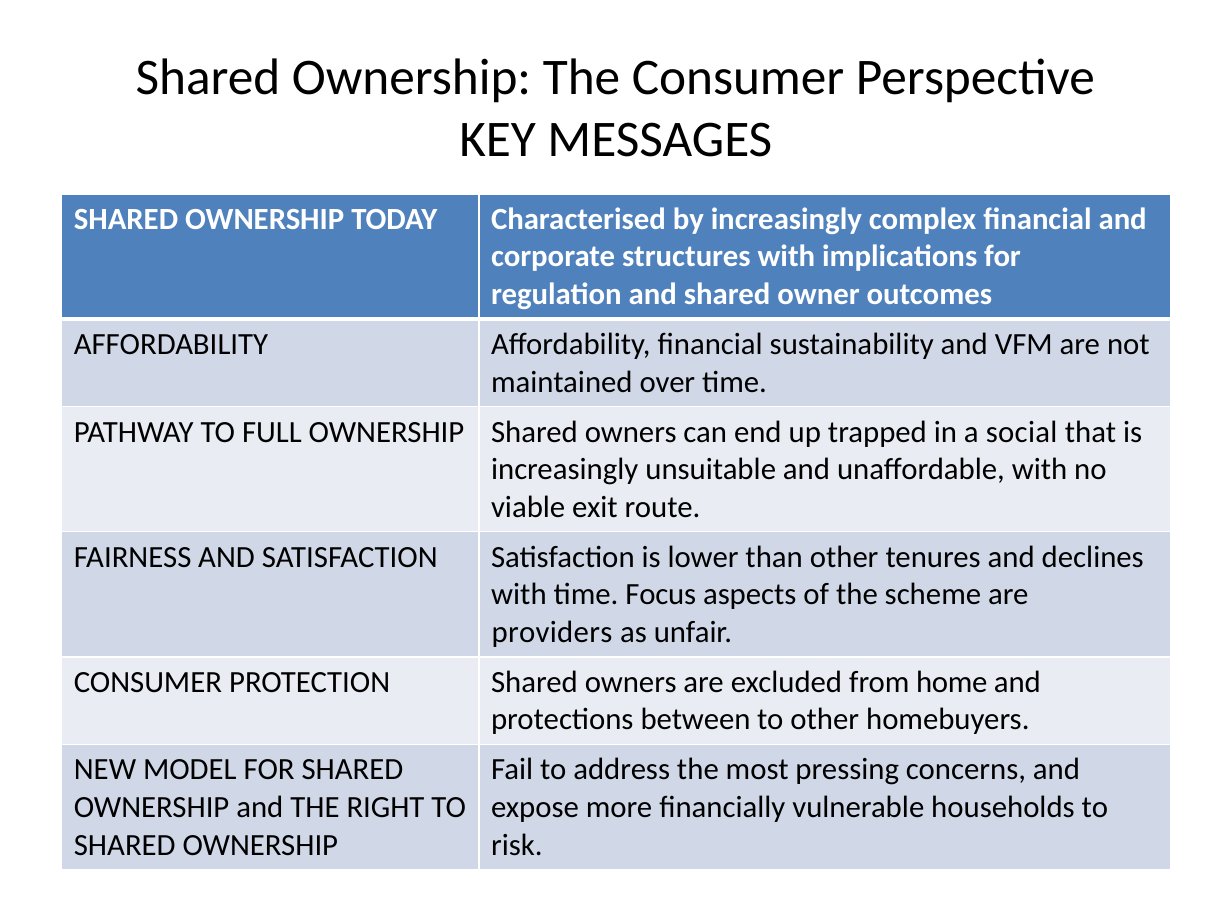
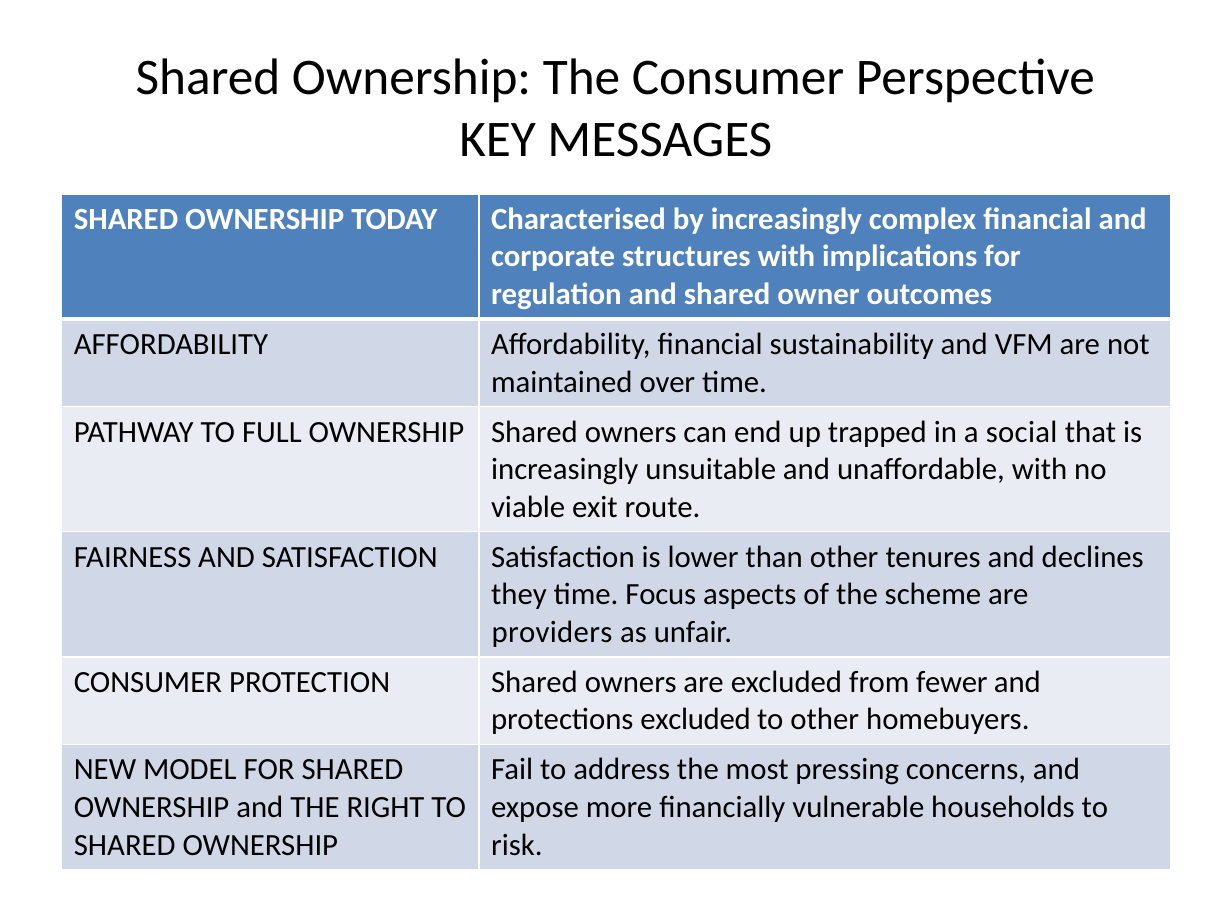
with at (519, 595): with -> they
home: home -> fewer
protections between: between -> excluded
